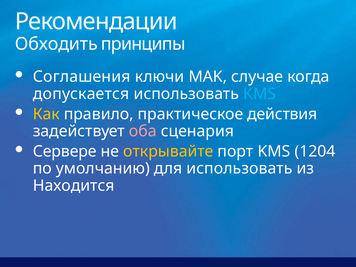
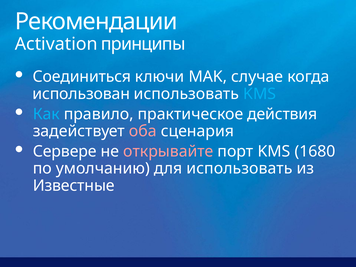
Обходить: Обходить -> Activation
Соглашения: Соглашения -> Соединиться
допускается: допускается -> использован
Как colour: yellow -> light blue
открывайте colour: yellow -> pink
1204: 1204 -> 1680
Находится: Находится -> Известные
